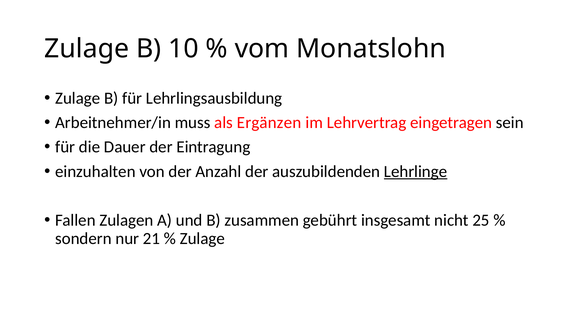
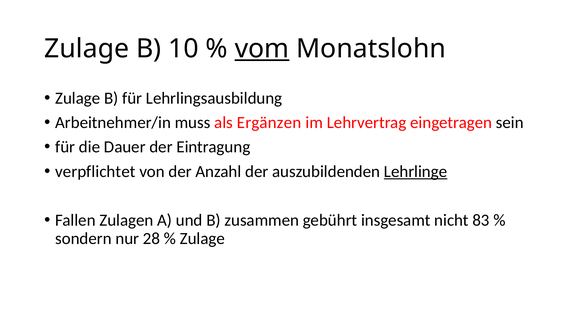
vom underline: none -> present
einzuhalten: einzuhalten -> verpflichtet
25: 25 -> 83
21: 21 -> 28
